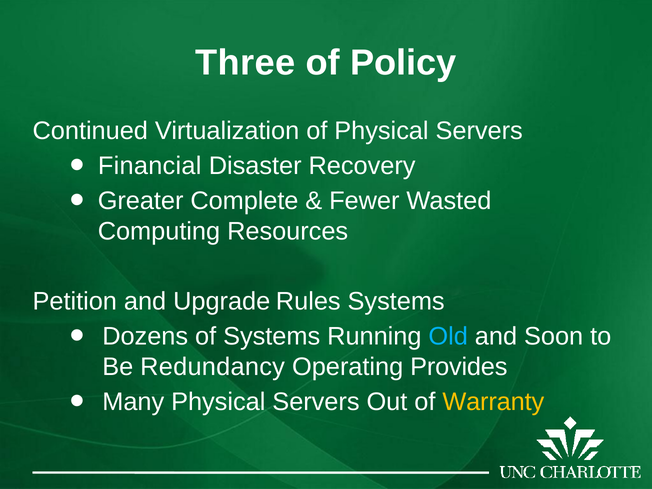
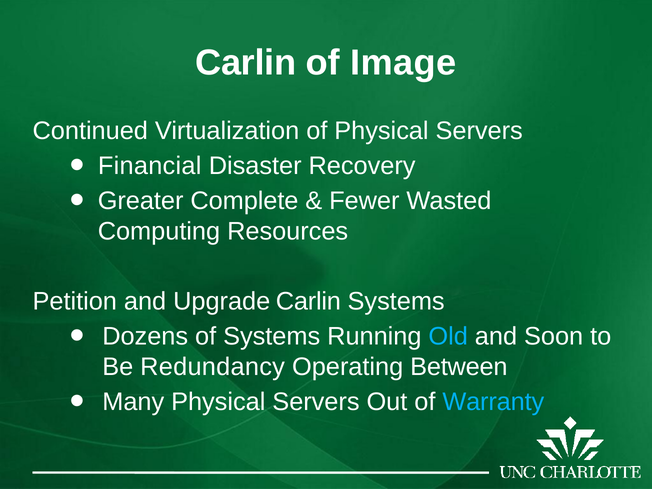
Three at (245, 63): Three -> Carlin
Policy: Policy -> Image
Upgrade Rules: Rules -> Carlin
Provides: Provides -> Between
Warranty colour: yellow -> light blue
